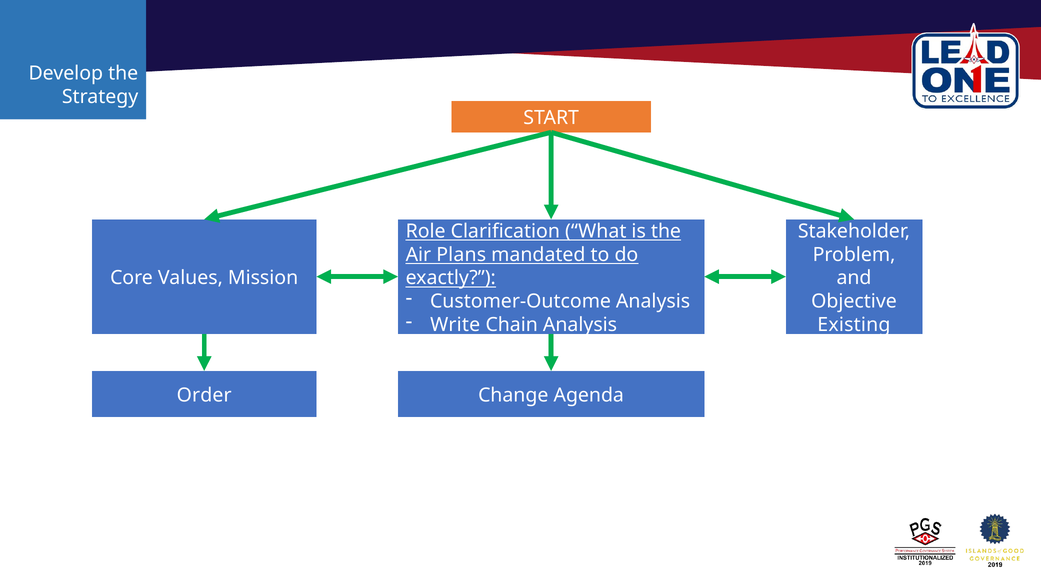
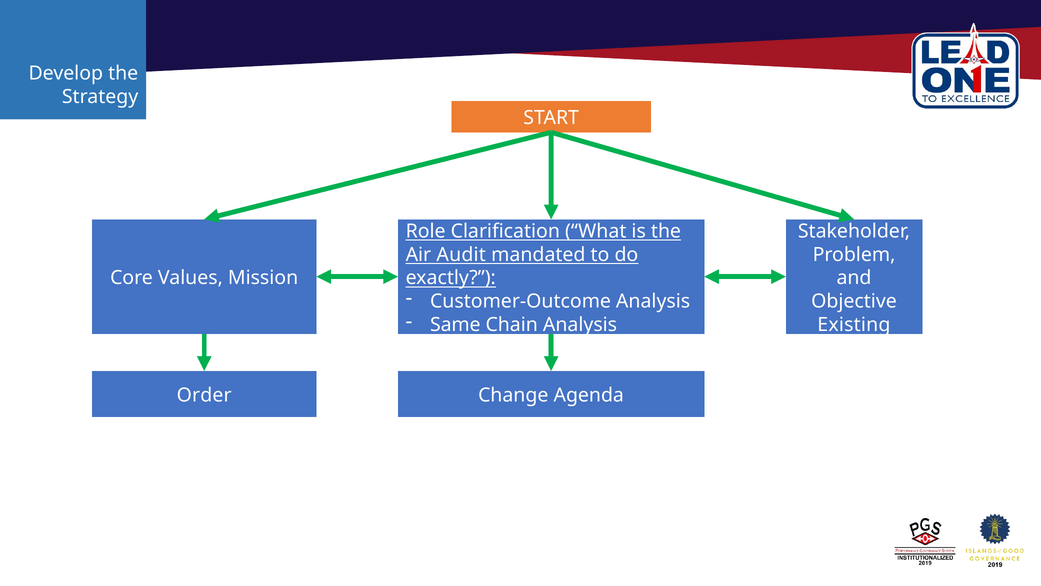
Plans: Plans -> Audit
Write: Write -> Same
